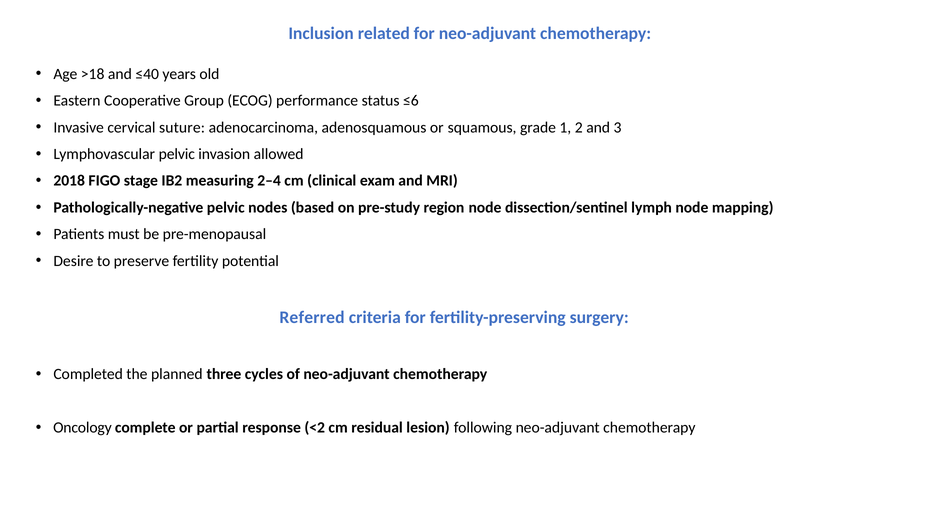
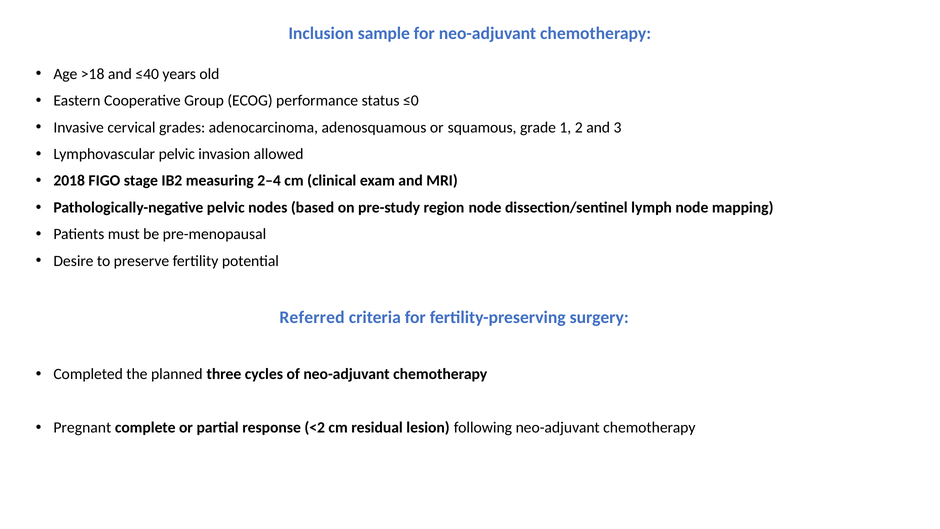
related: related -> sample
≤6: ≤6 -> ≤0
suture: suture -> grades
Oncology: Oncology -> Pregnant
